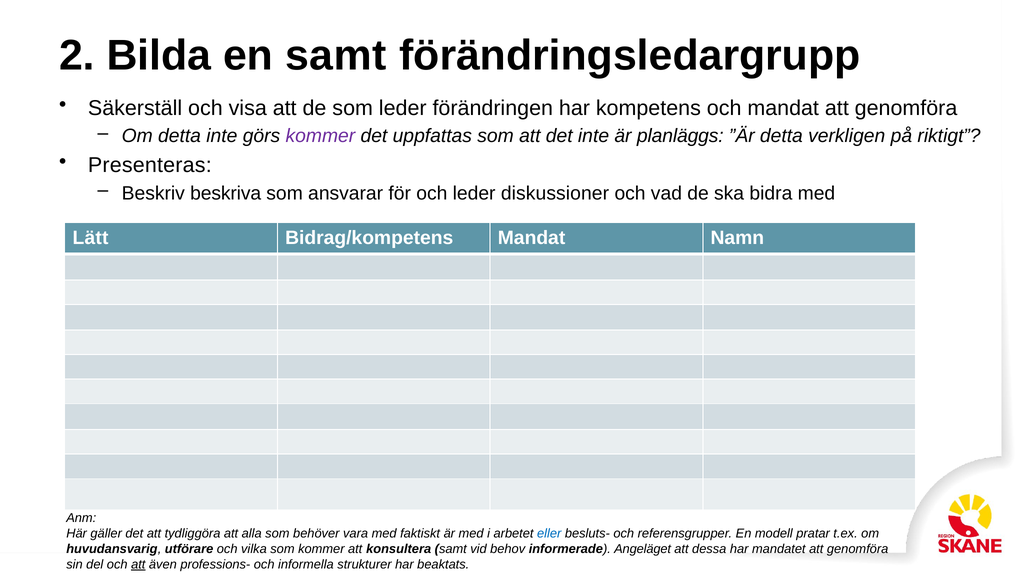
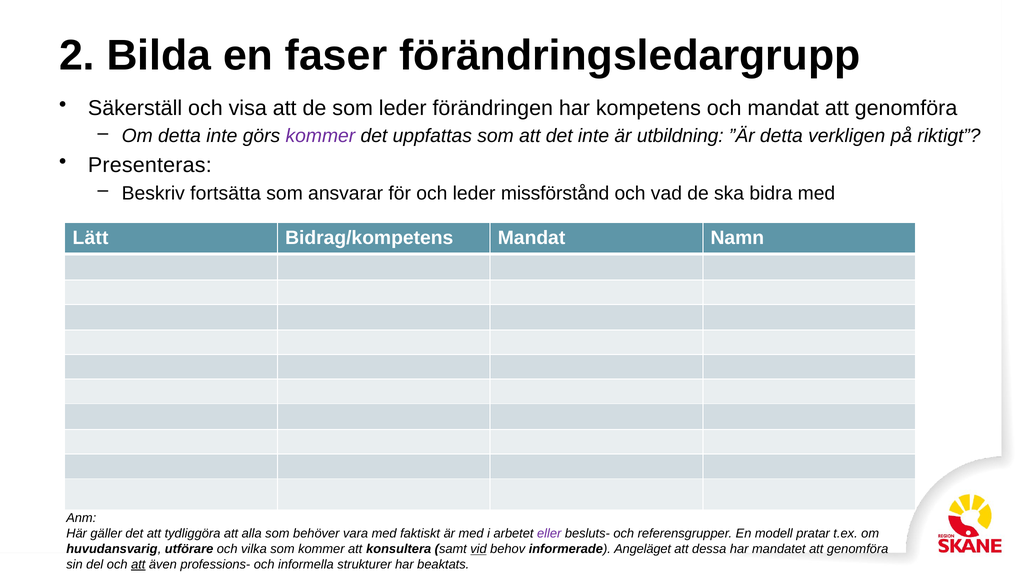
en samt: samt -> faser
planläggs: planläggs -> utbildning
beskriva: beskriva -> fortsätta
diskussioner: diskussioner -> missförstånd
eller colour: blue -> purple
vid underline: none -> present
